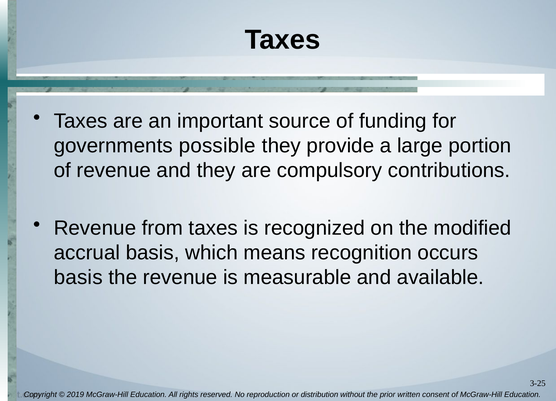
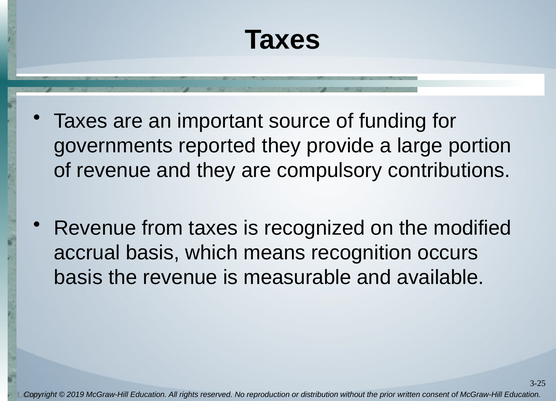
possible: possible -> reported
